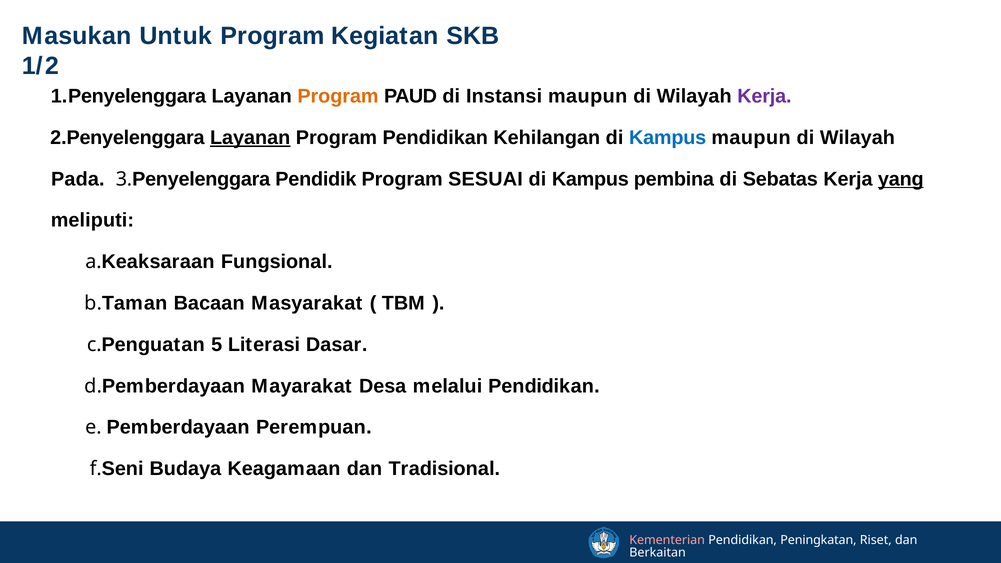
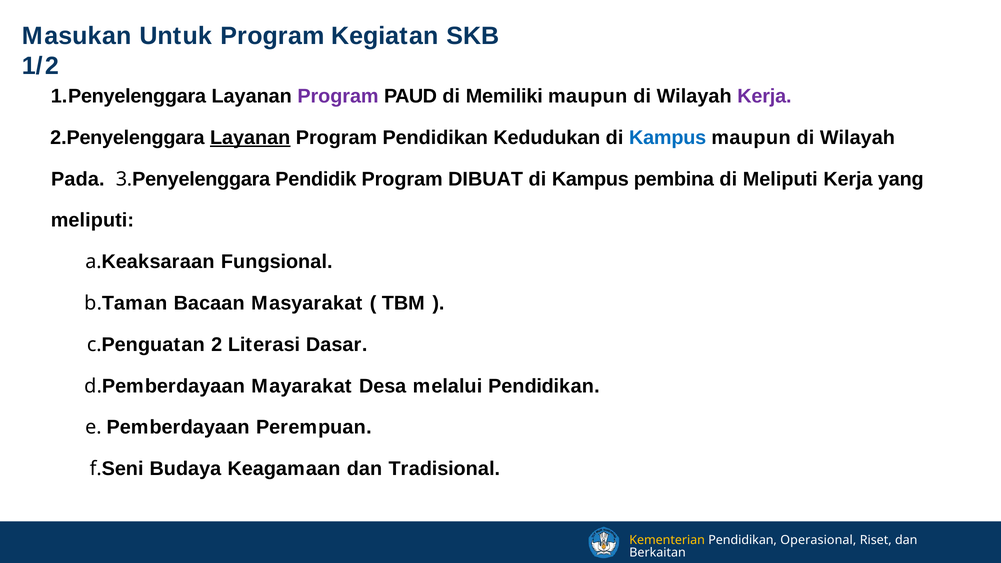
Program at (338, 96) colour: orange -> purple
Instansi: Instansi -> Memiliki
Kehilangan: Kehilangan -> Kedudukan
SESUAI: SESUAI -> DIBUAT
di Sebatas: Sebatas -> Meliputi
yang underline: present -> none
5: 5 -> 2
Kementerian colour: pink -> yellow
Peningkatan: Peningkatan -> Operasional
